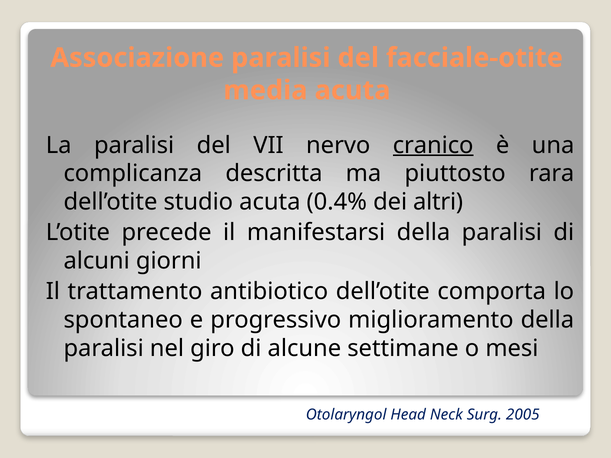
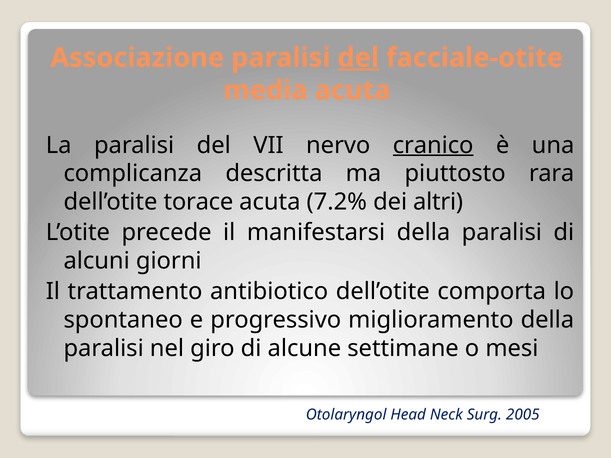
del at (358, 58) underline: none -> present
studio: studio -> torace
0.4%: 0.4% -> 7.2%
